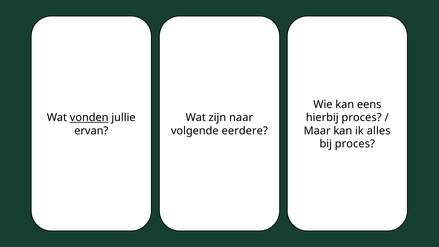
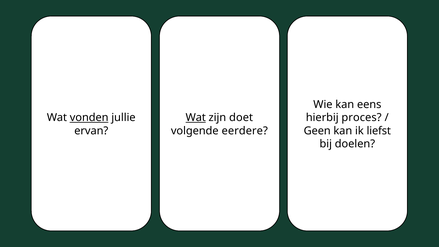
Wat at (196, 118) underline: none -> present
naar: naar -> doet
Maar: Maar -> Geen
alles: alles -> liefst
bij proces: proces -> doelen
